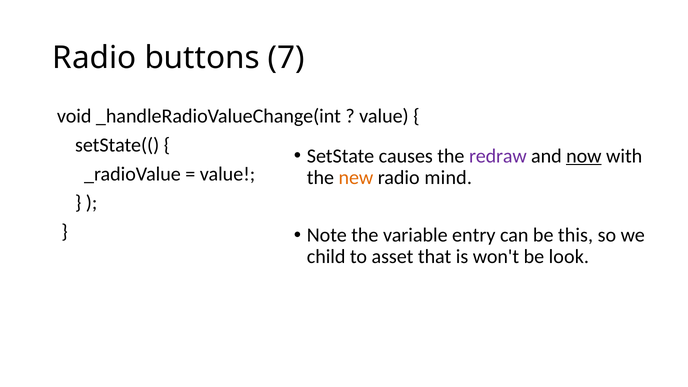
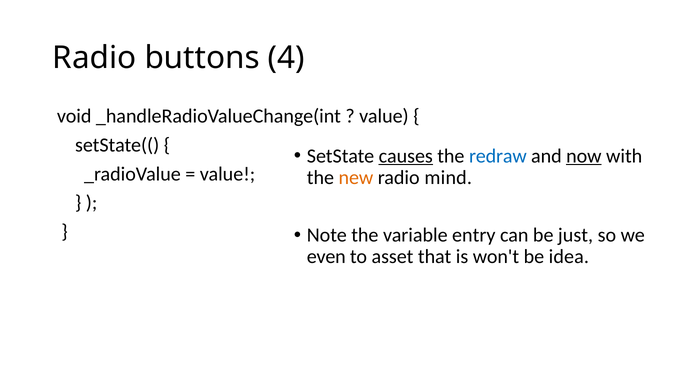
7: 7 -> 4
causes underline: none -> present
redraw colour: purple -> blue
this: this -> just
child: child -> even
look: look -> idea
